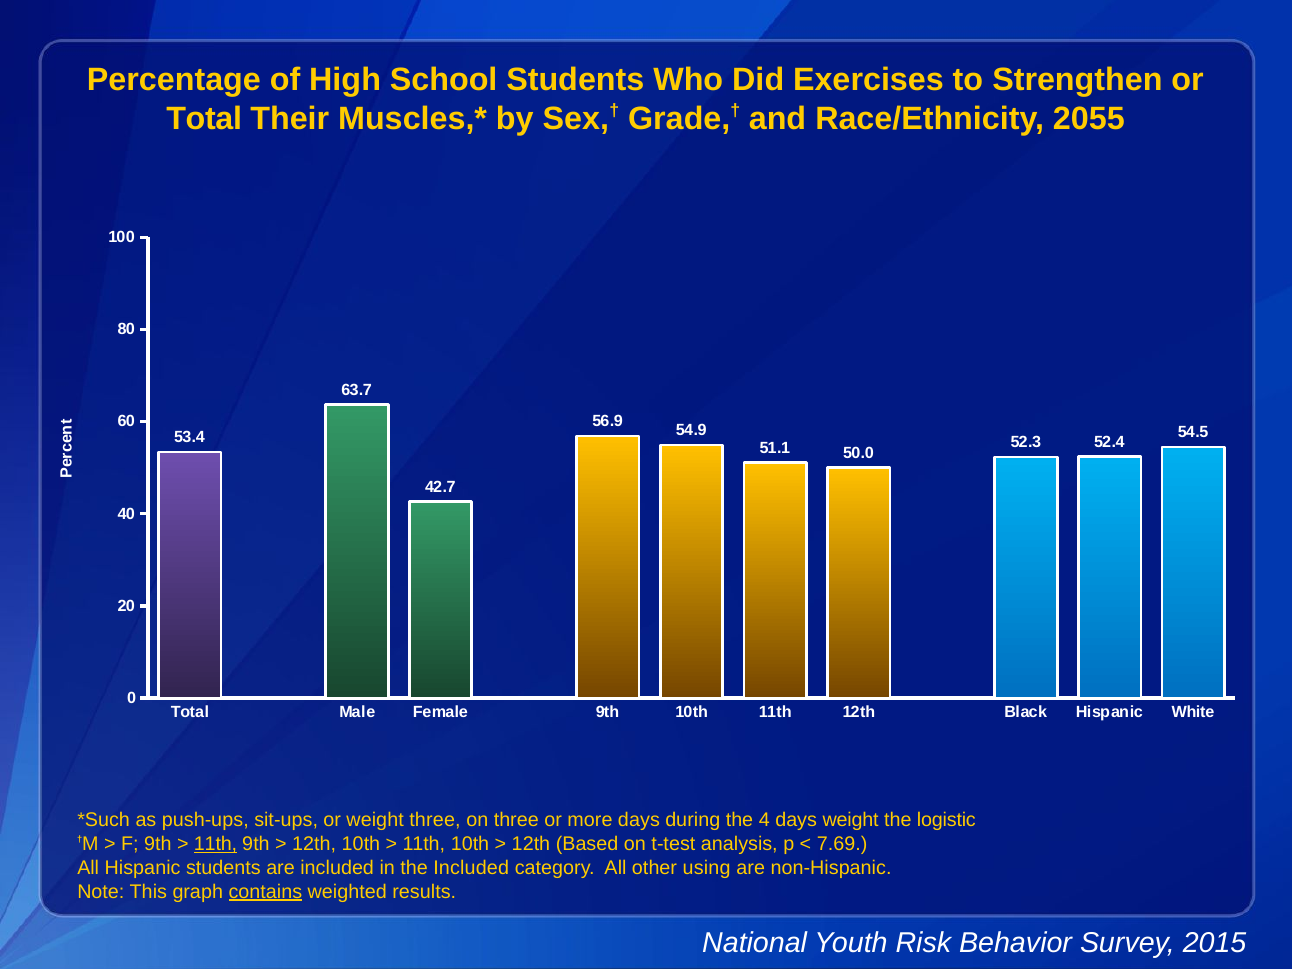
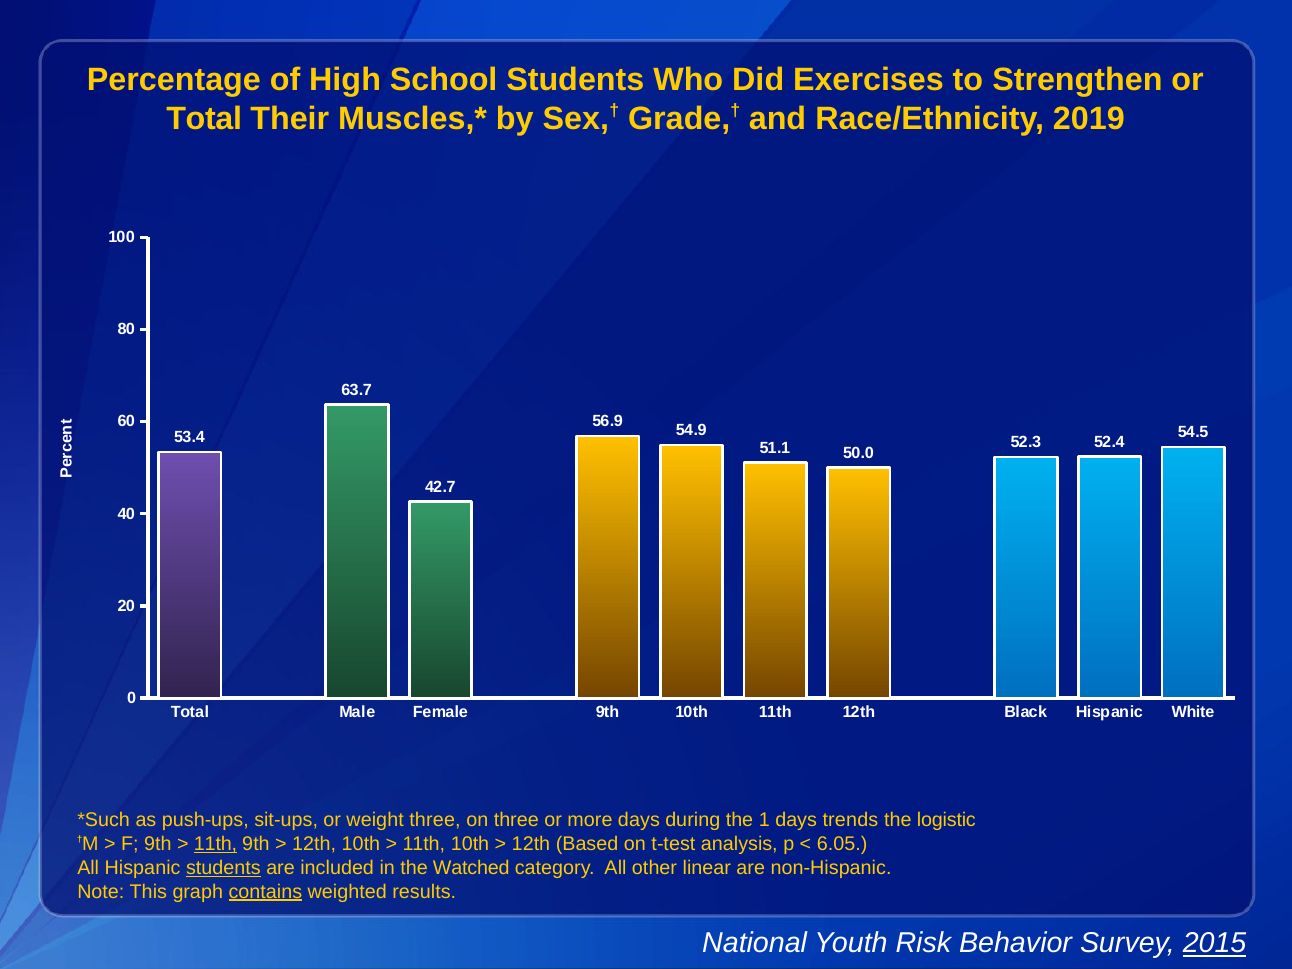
2055: 2055 -> 2019
4: 4 -> 1
days weight: weight -> trends
7.69: 7.69 -> 6.05
students at (223, 868) underline: none -> present
the Included: Included -> Watched
using: using -> linear
2015 underline: none -> present
